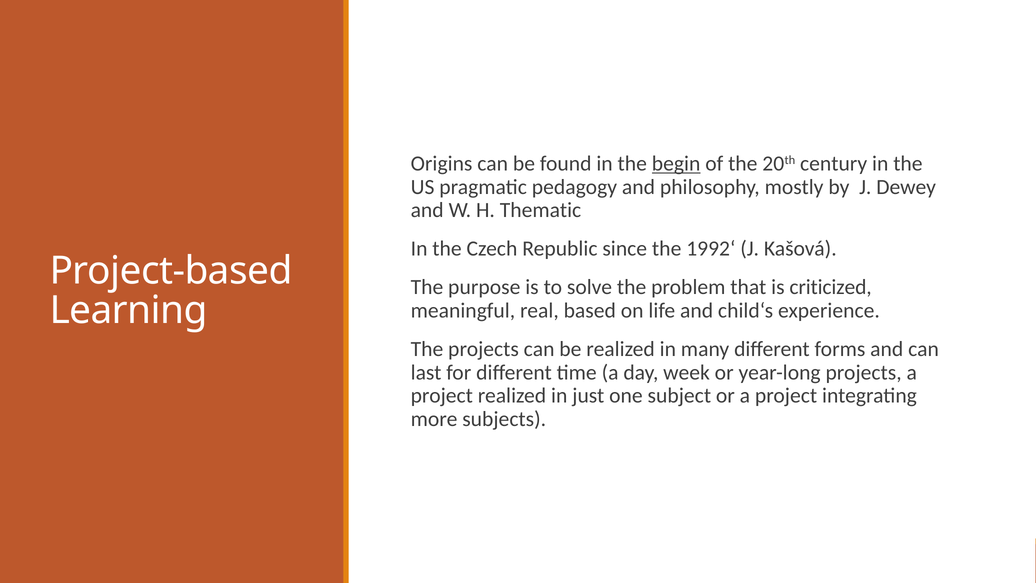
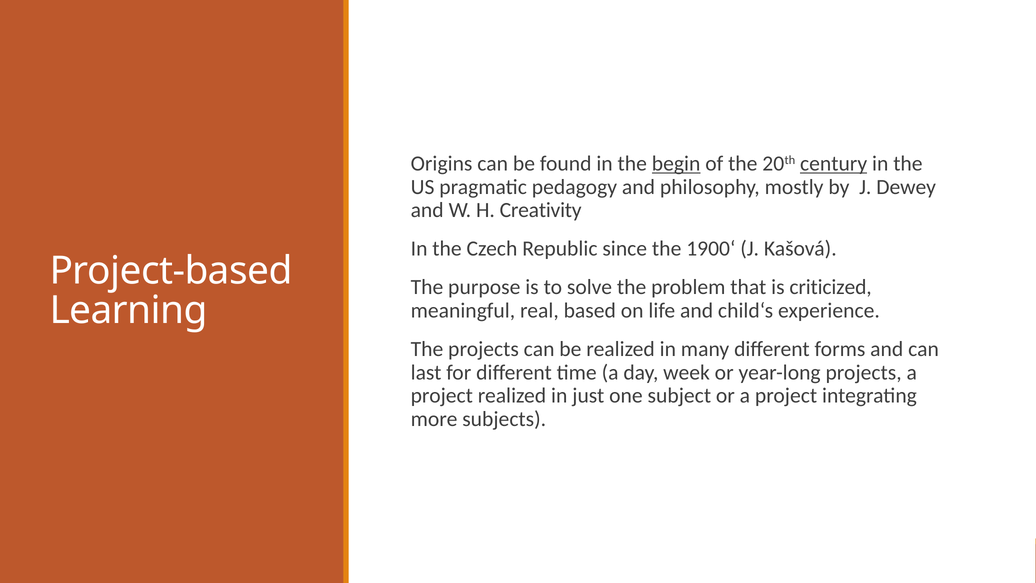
century underline: none -> present
Thematic: Thematic -> Creativity
1992‘: 1992‘ -> 1900‘
